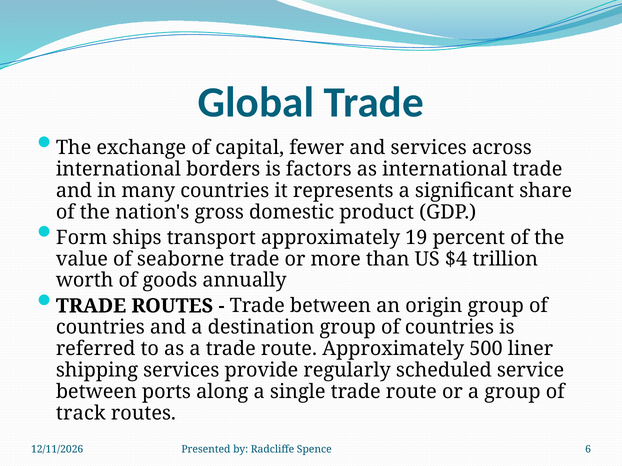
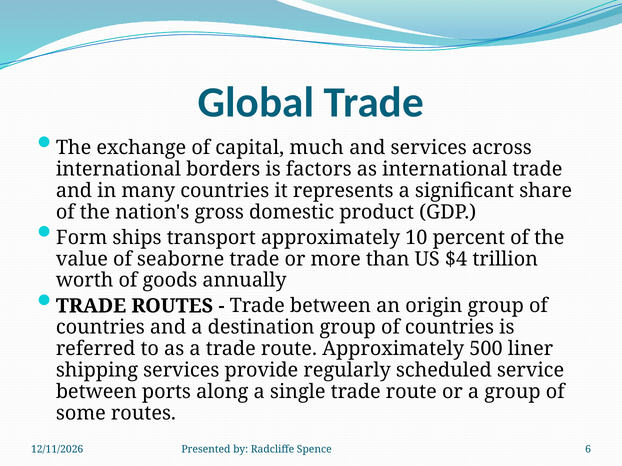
fewer: fewer -> much
19: 19 -> 10
track: track -> some
